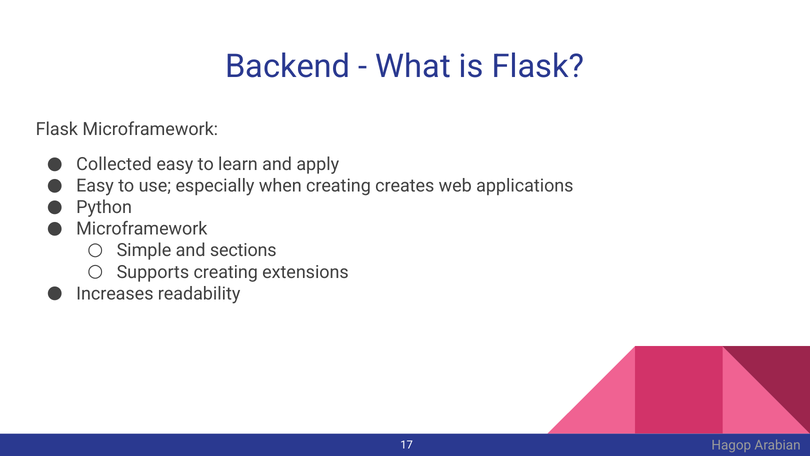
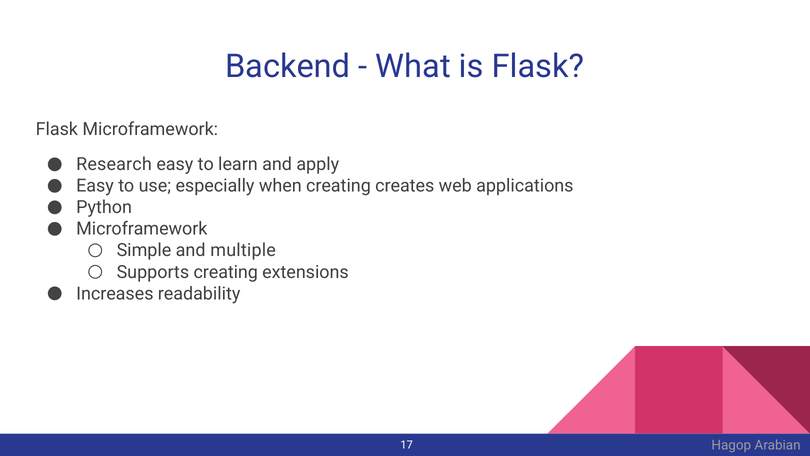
Collected: Collected -> Research
sections: sections -> multiple
